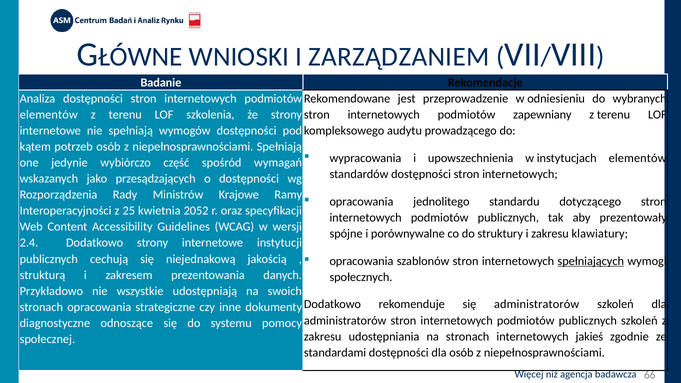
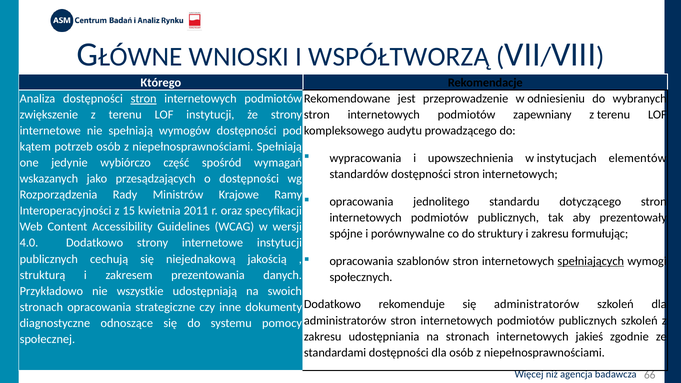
ZARZĄDZANIEM: ZARZĄDZANIEM -> WSPÓŁTWORZĄ
Badanie: Badanie -> Którego
stron at (144, 99) underline: none -> present
elementów at (49, 115): elementów -> zwiększenie
LOF szkolenia: szkolenia -> instytucji
25: 25 -> 15
2052: 2052 -> 2011
klawiatury: klawiatury -> formułując
2.4: 2.4 -> 4.0
